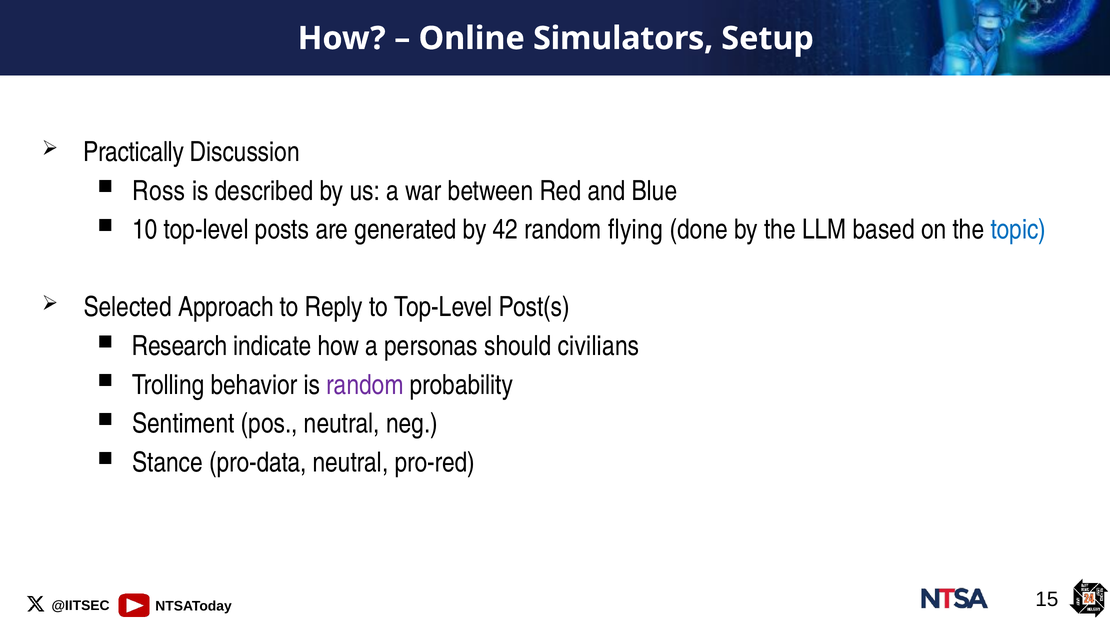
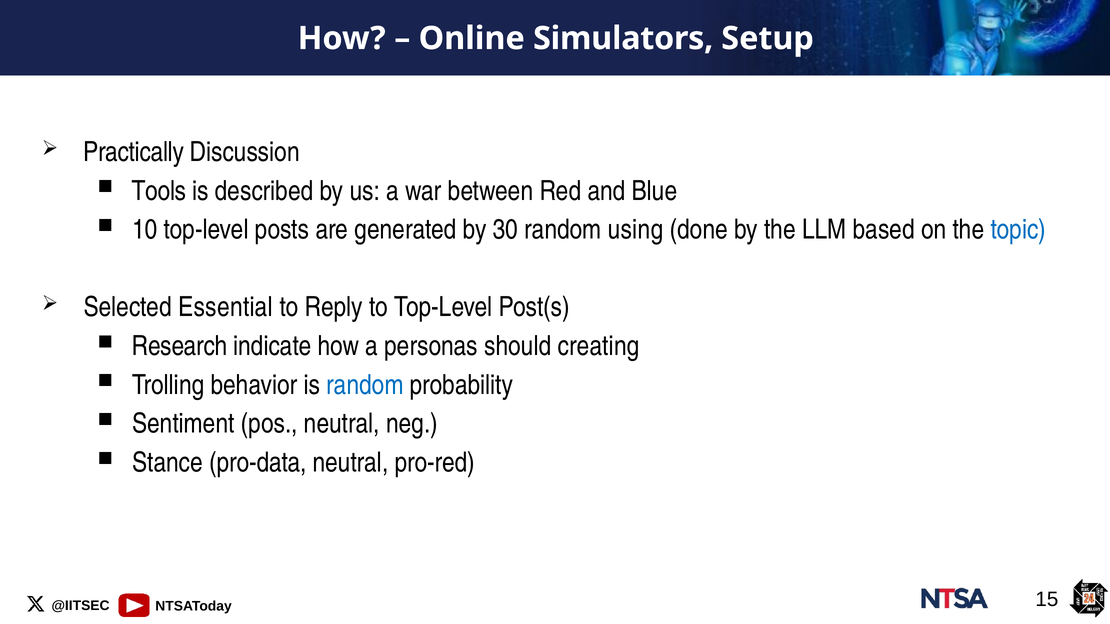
Ross: Ross -> Tools
42: 42 -> 30
flying: flying -> using
Approach: Approach -> Essential
civilians: civilians -> creating
random at (365, 385) colour: purple -> blue
